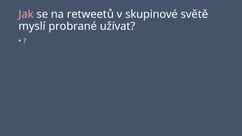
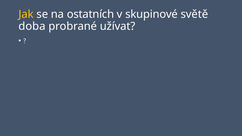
Jak colour: pink -> yellow
retweetů: retweetů -> ostatních
myslí: myslí -> doba
